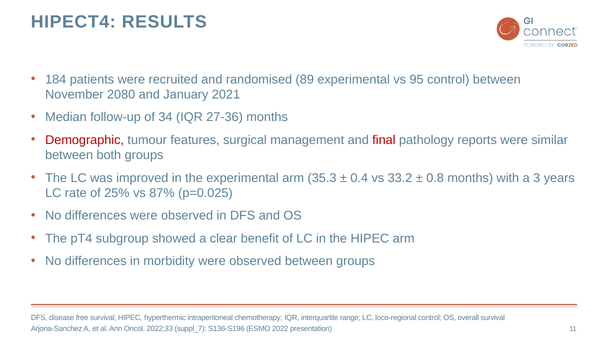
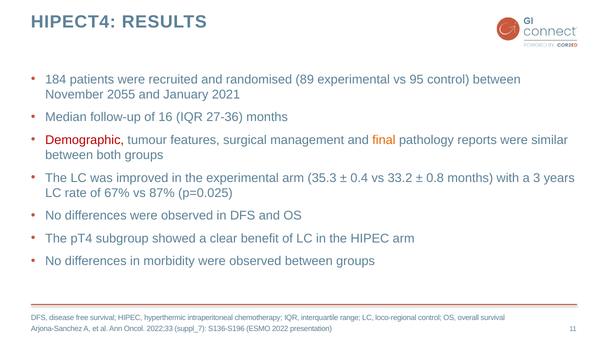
2080: 2080 -> 2055
34: 34 -> 16
final colour: red -> orange
25%: 25% -> 67%
